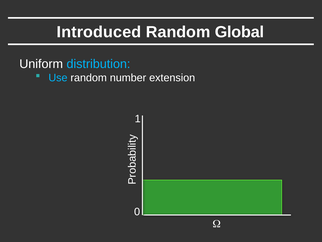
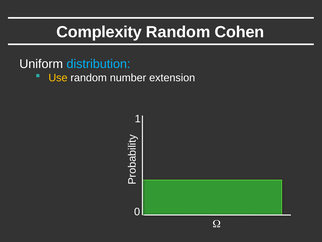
Introduced: Introduced -> Complexity
Global: Global -> Cohen
Use colour: light blue -> yellow
